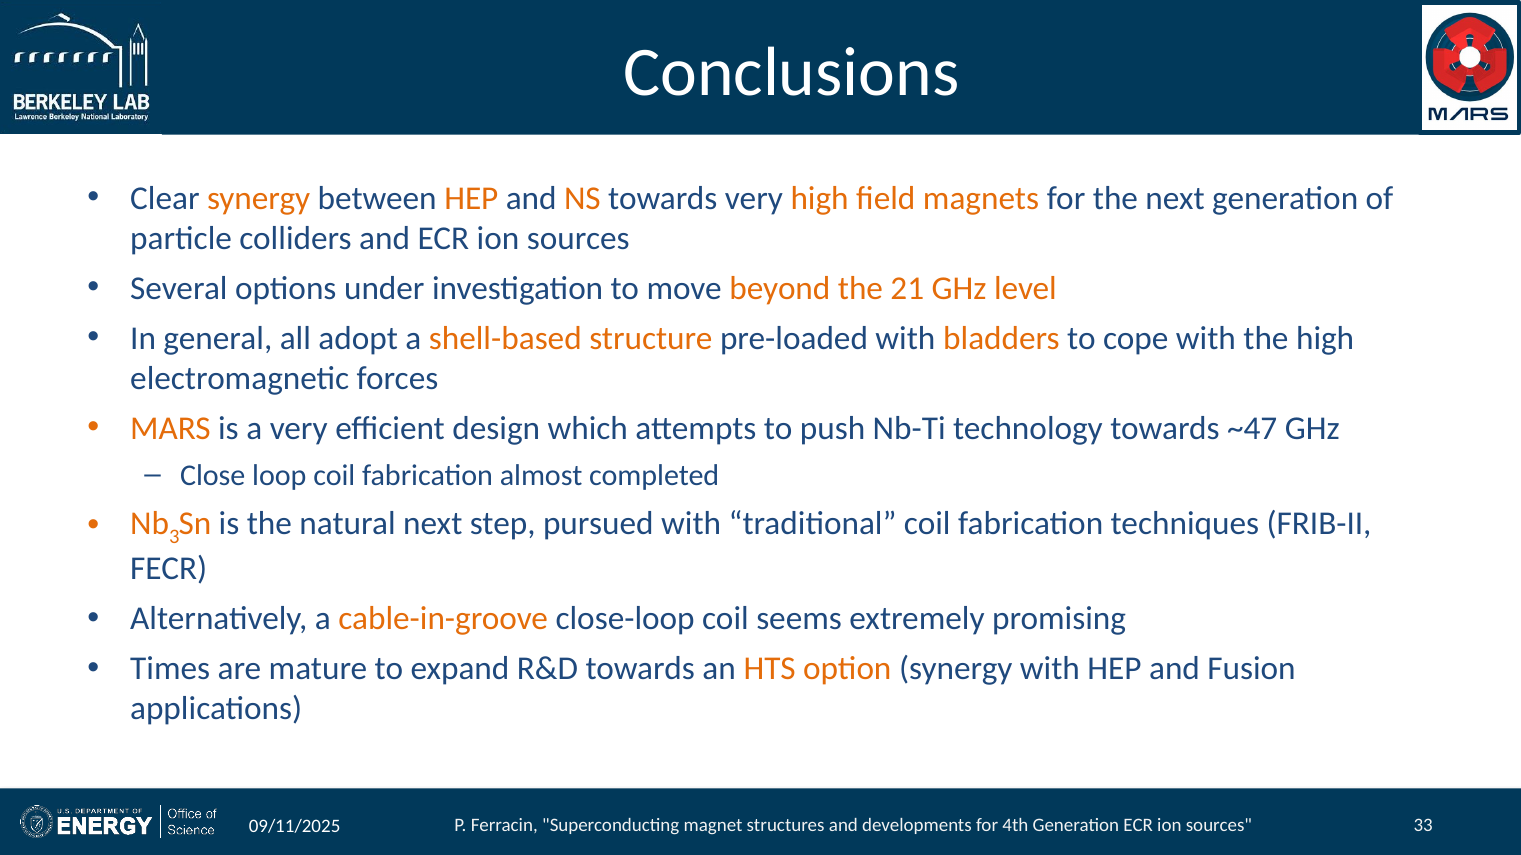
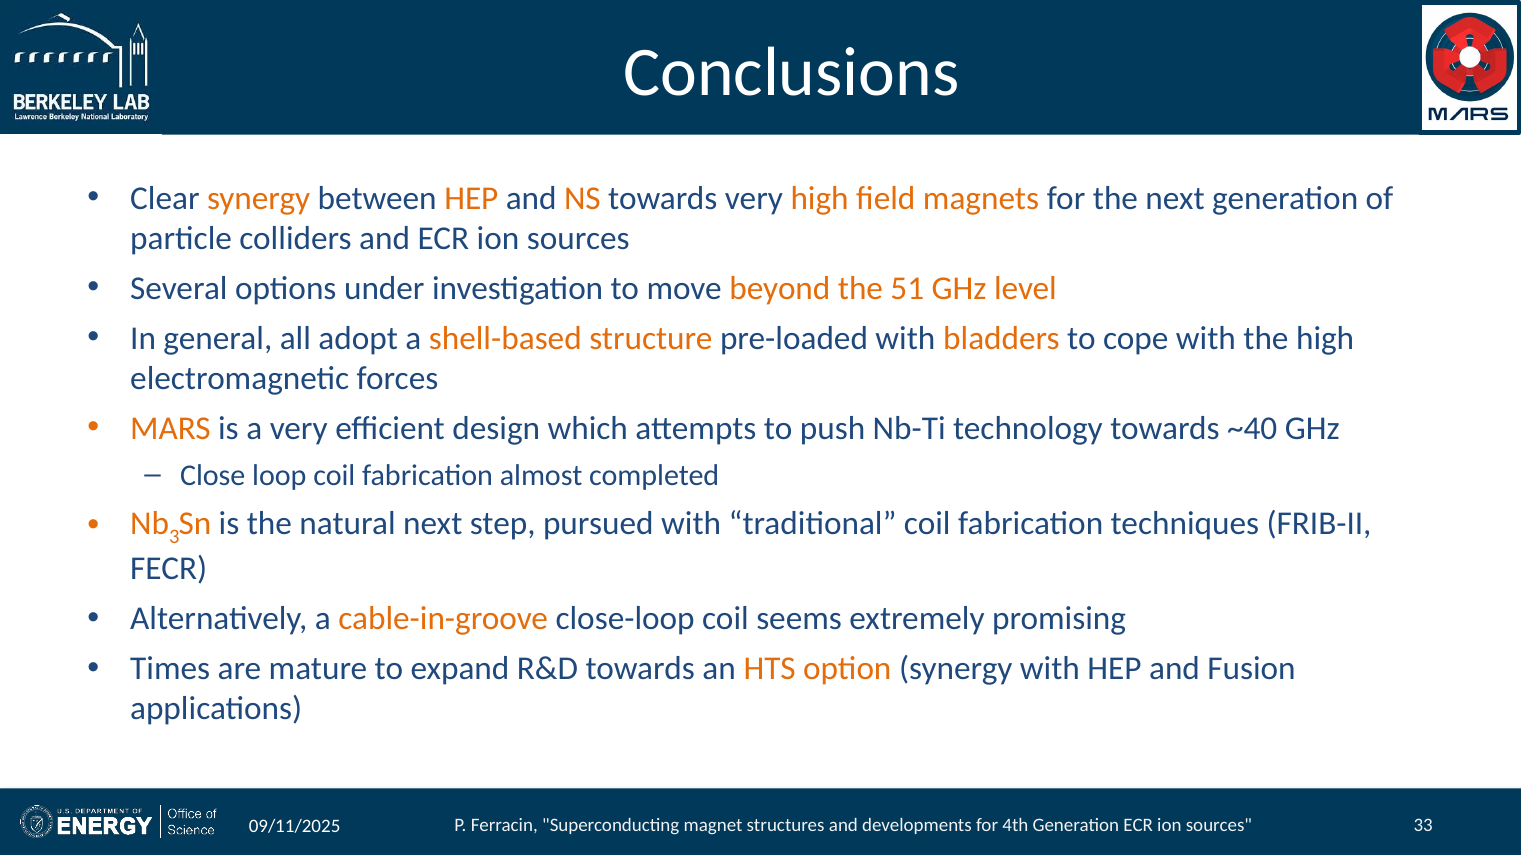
21: 21 -> 51
~47: ~47 -> ~40
